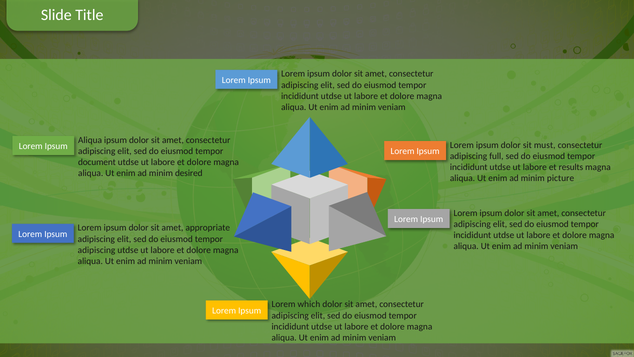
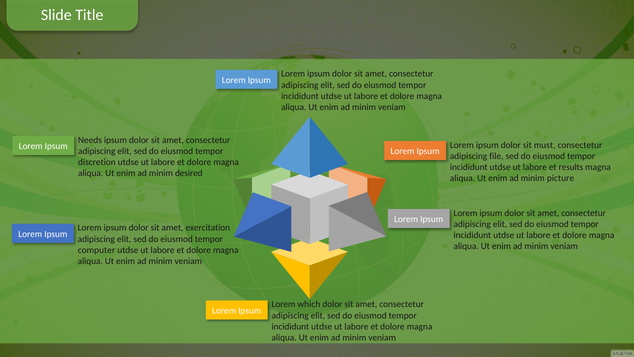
Aliqua at (90, 140): Aliqua -> Needs
full: full -> file
document: document -> discretion
appropriate: appropriate -> exercitation
adipiscing at (96, 250): adipiscing -> computer
